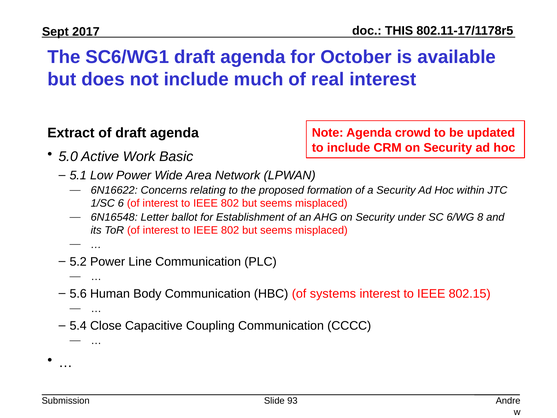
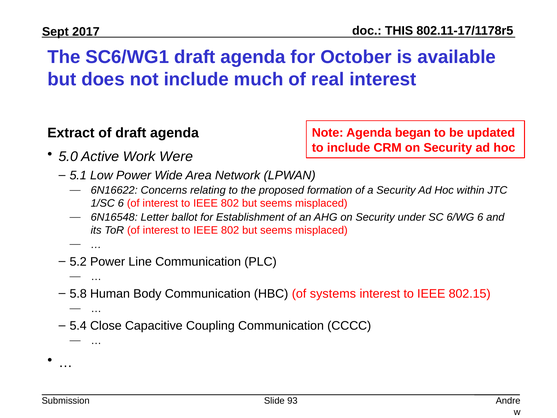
crowd: crowd -> began
Basic: Basic -> Were
6/WG 8: 8 -> 6
5.6: 5.6 -> 5.8
